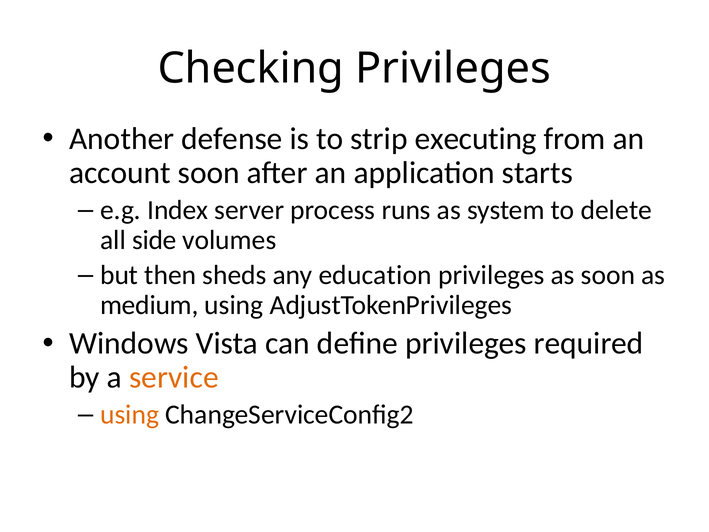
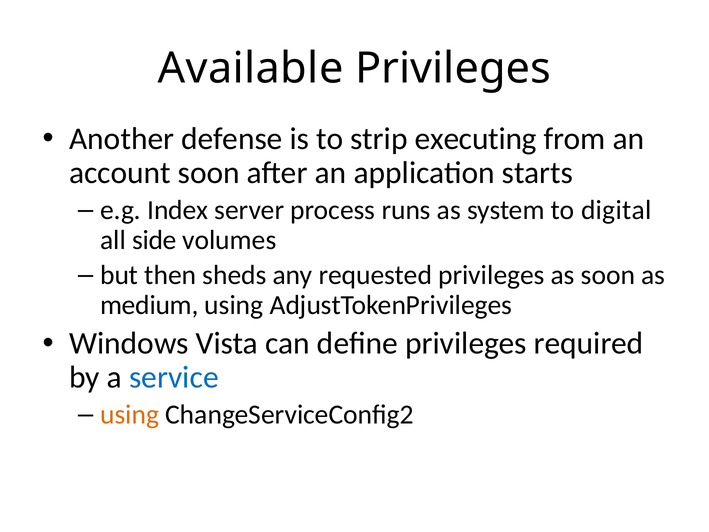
Checking: Checking -> Available
delete: delete -> digital
education: education -> requested
service colour: orange -> blue
